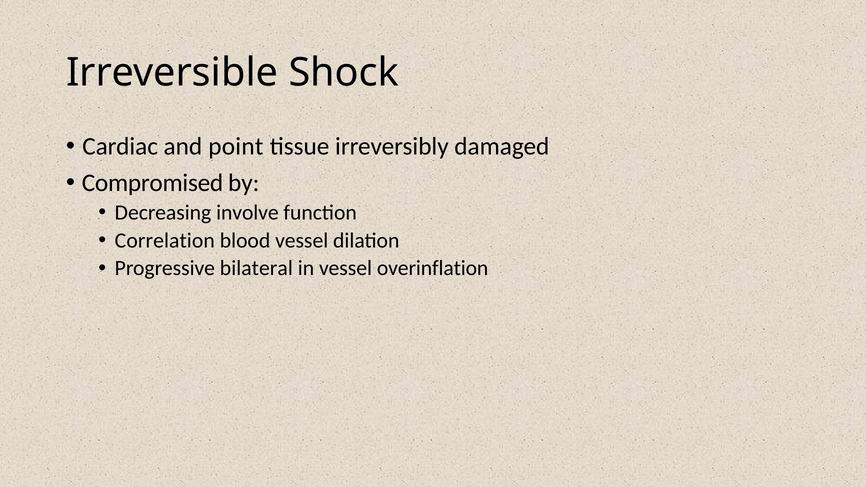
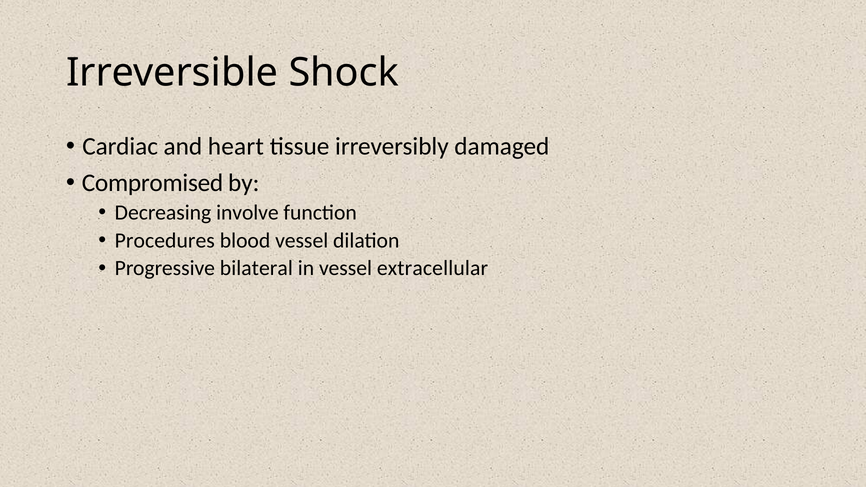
point: point -> heart
Correlation: Correlation -> Procedures
overinflation: overinflation -> extracellular
